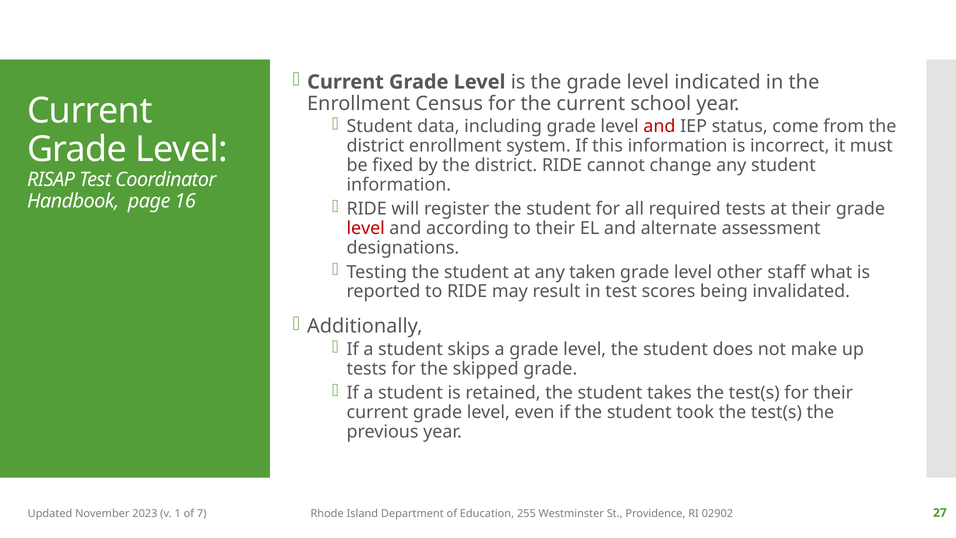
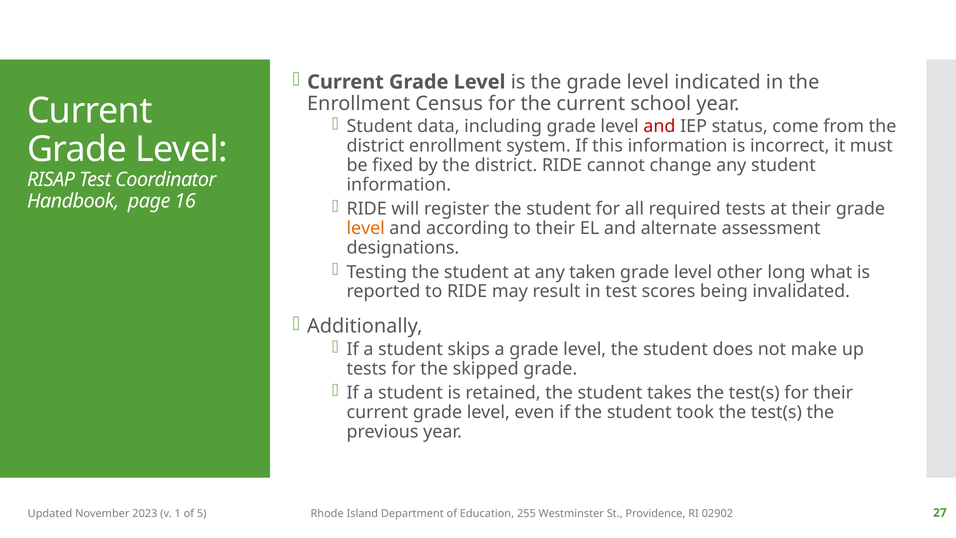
level at (366, 228) colour: red -> orange
staff: staff -> long
7: 7 -> 5
